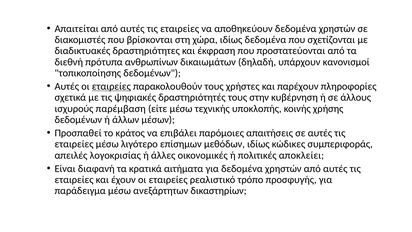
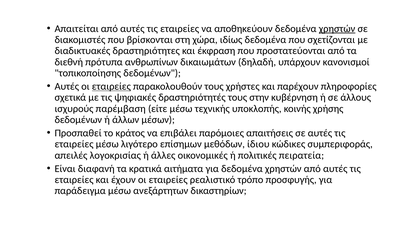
χρηστών at (337, 29) underline: none -> present
μεθόδων ιδίως: ιδίως -> ίδιου
αποκλείει: αποκλείει -> πειρατεία
